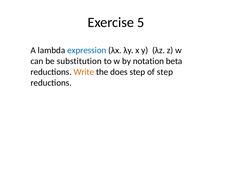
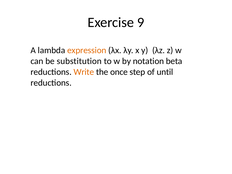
5: 5 -> 9
expression colour: blue -> orange
does: does -> once
of step: step -> until
